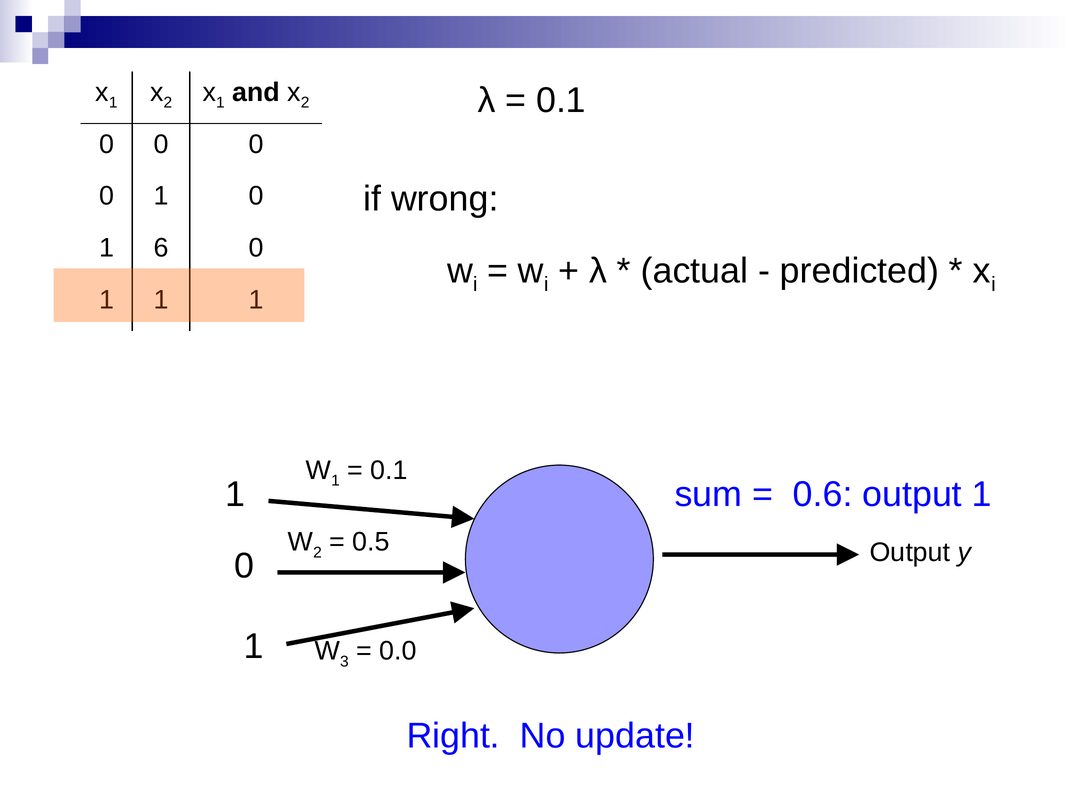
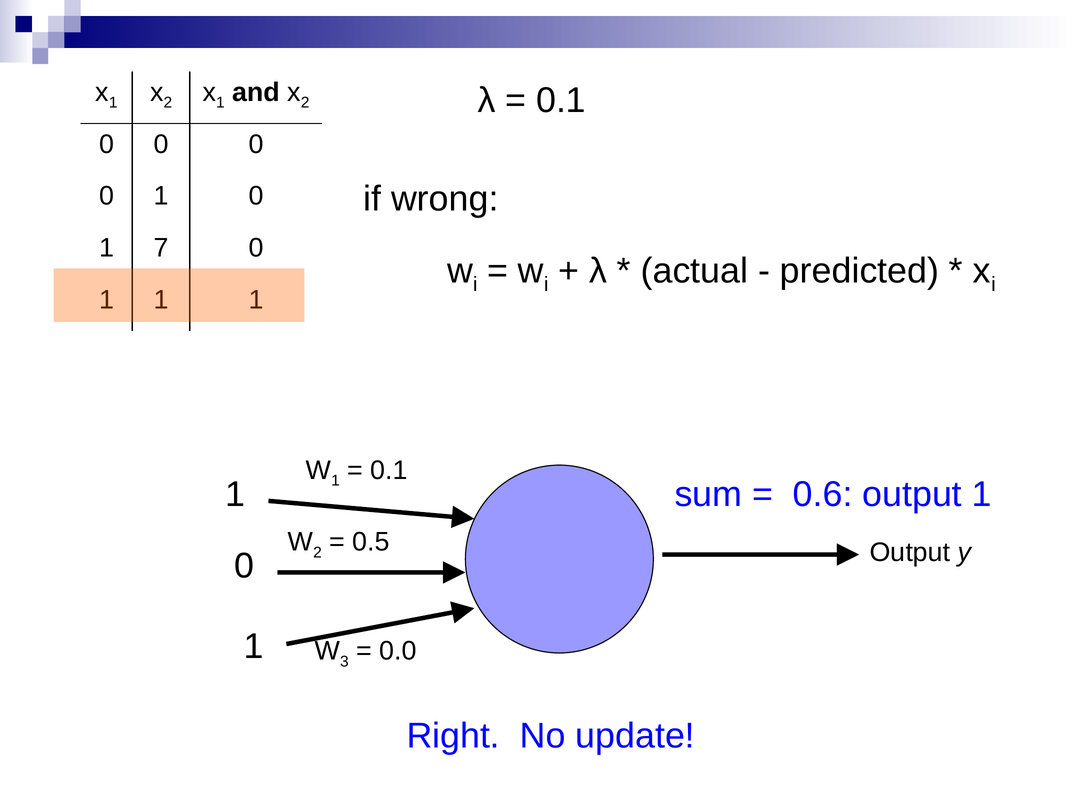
6: 6 -> 7
